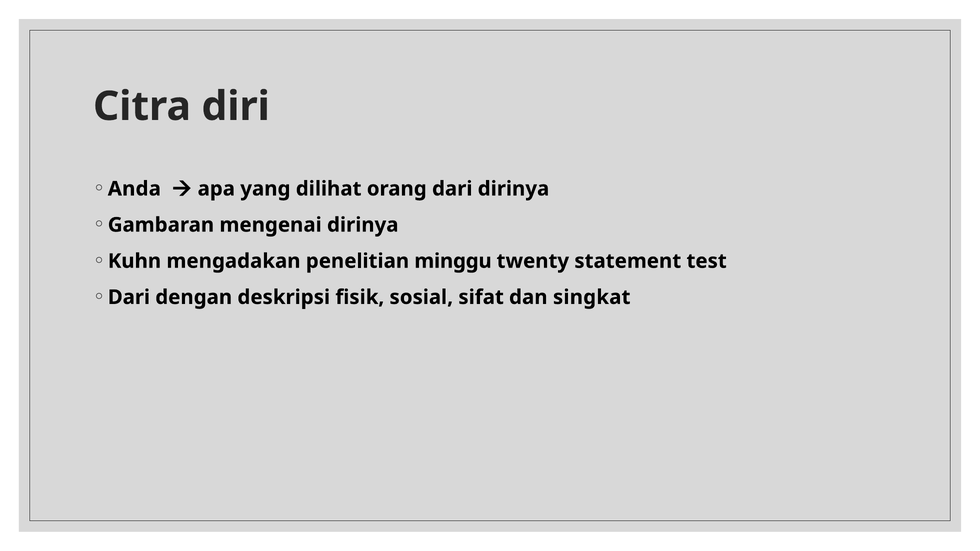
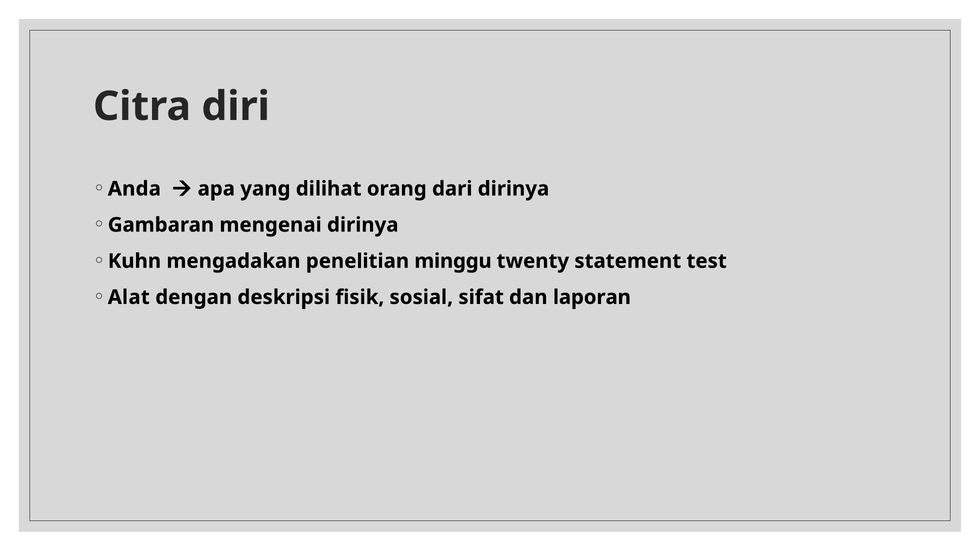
Dari at (129, 297): Dari -> Alat
singkat: singkat -> laporan
